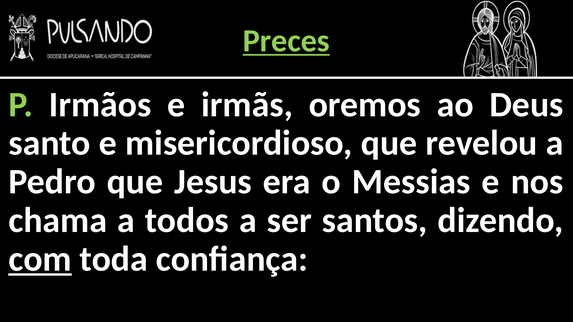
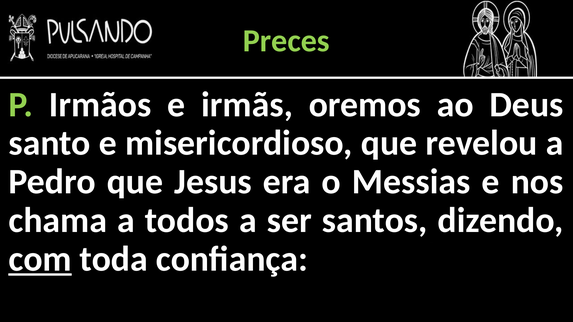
Preces underline: present -> none
